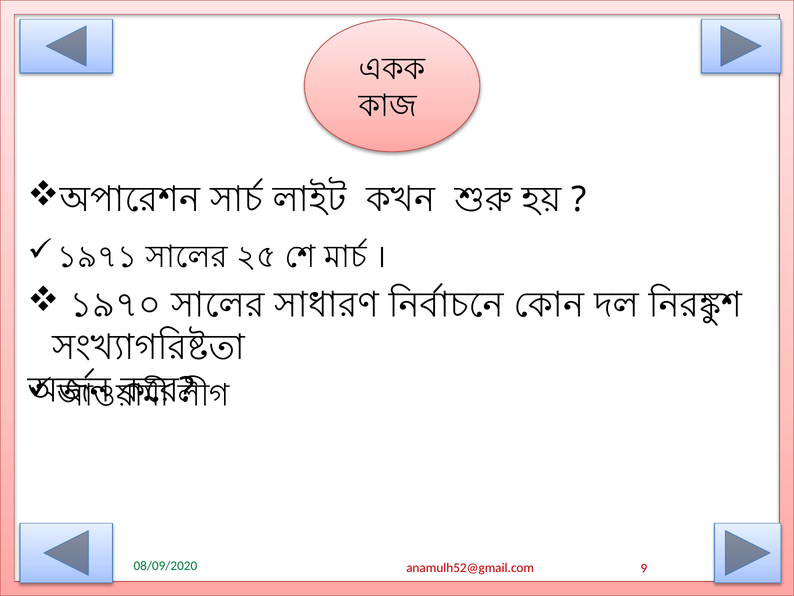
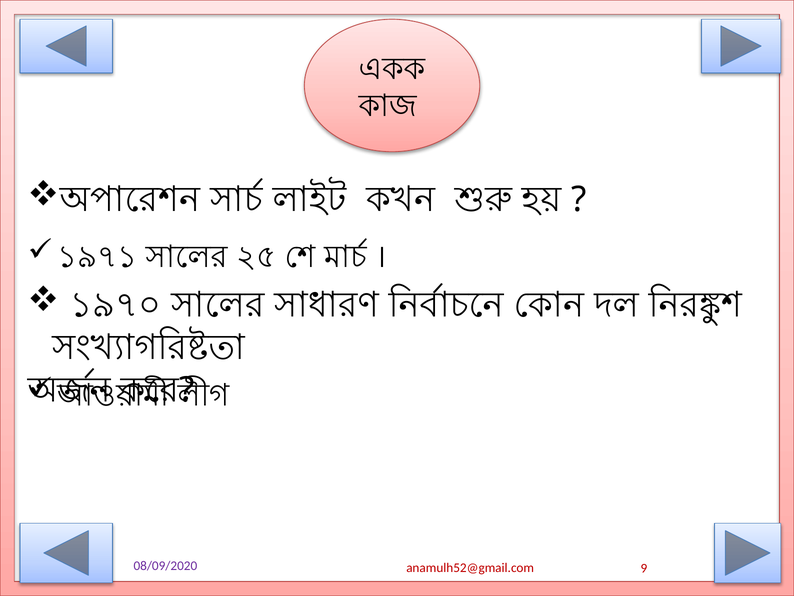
08/09/2020 colour: green -> purple
